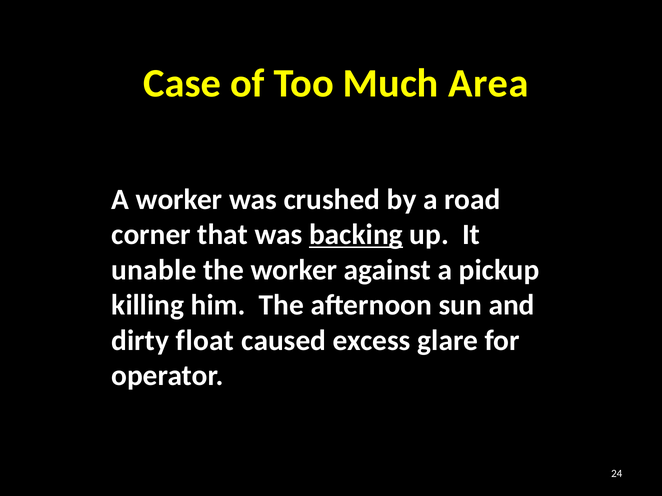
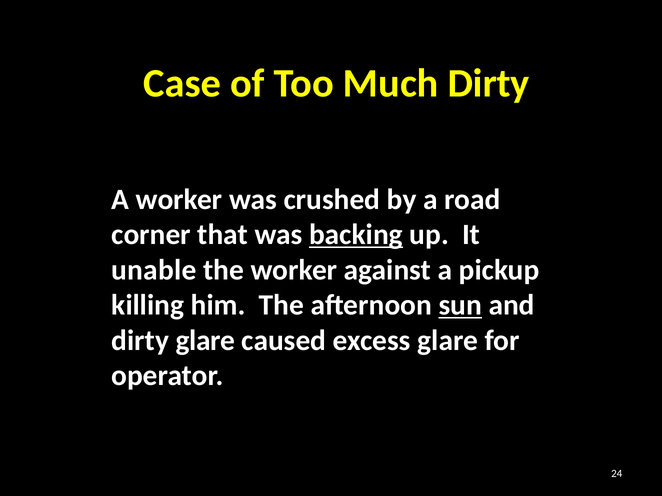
Much Area: Area -> Dirty
sun underline: none -> present
dirty float: float -> glare
